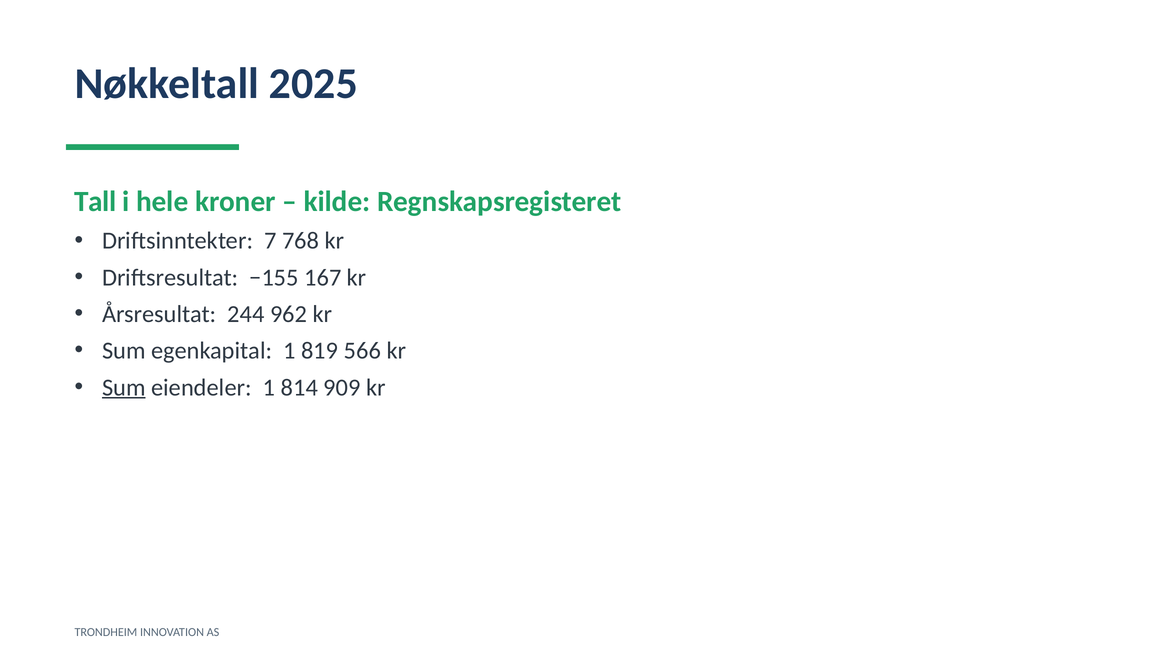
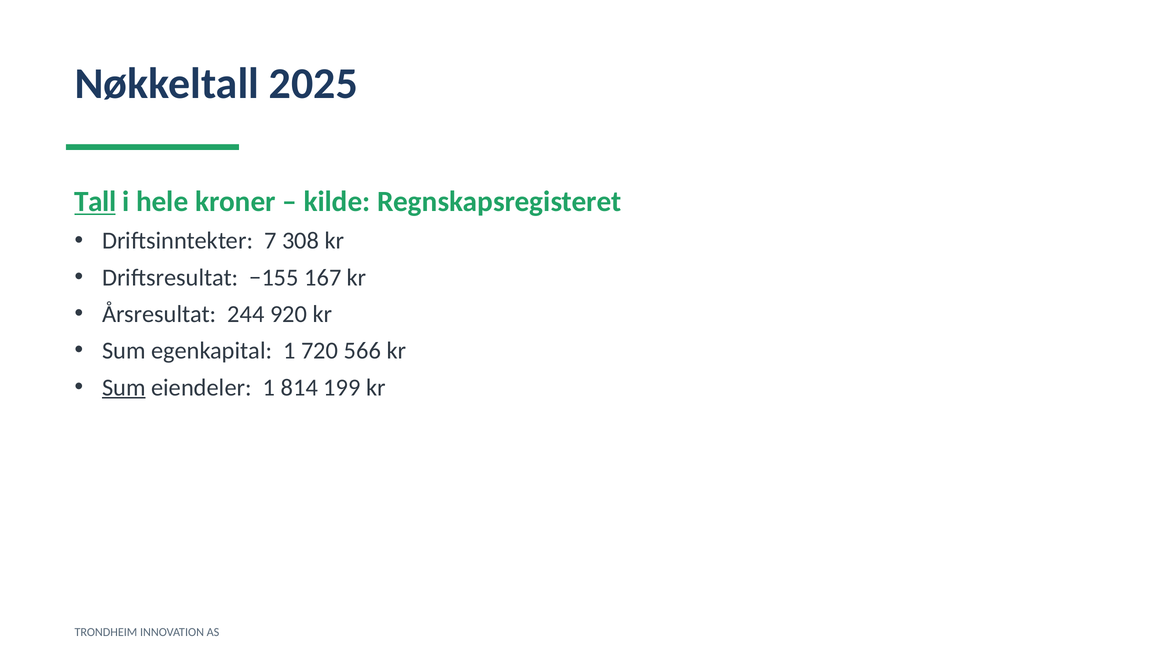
Tall underline: none -> present
768: 768 -> 308
962: 962 -> 920
819: 819 -> 720
909: 909 -> 199
